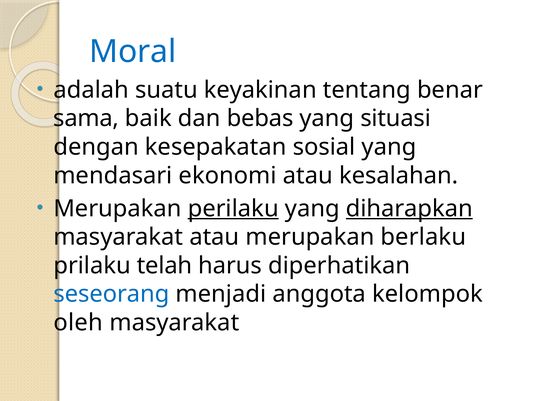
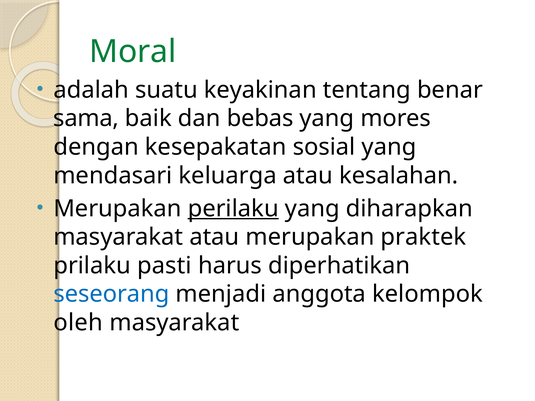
Moral colour: blue -> green
situasi: situasi -> mores
ekonomi: ekonomi -> keluarga
diharapkan underline: present -> none
berlaku: berlaku -> praktek
telah: telah -> pasti
